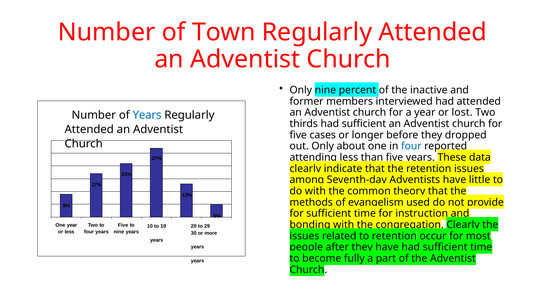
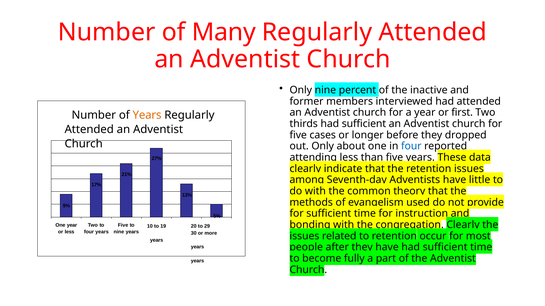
Town: Town -> Many
lost: lost -> first
Years at (147, 115) colour: blue -> orange
